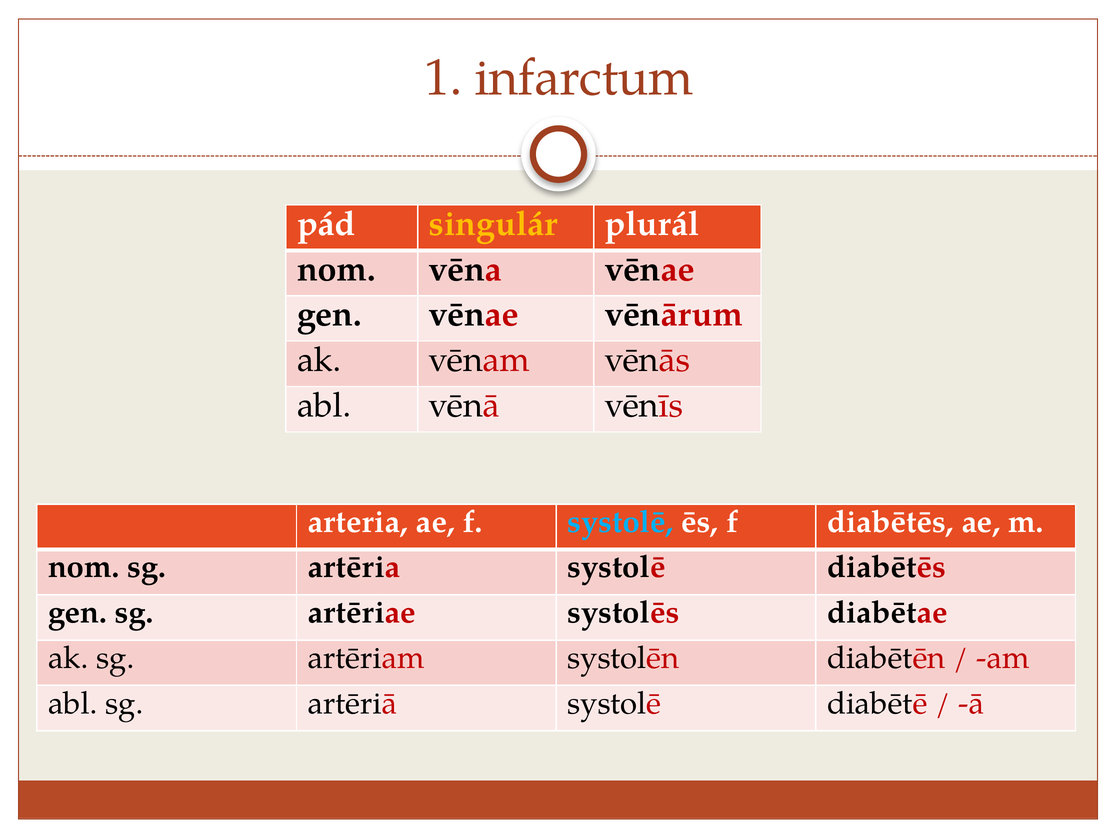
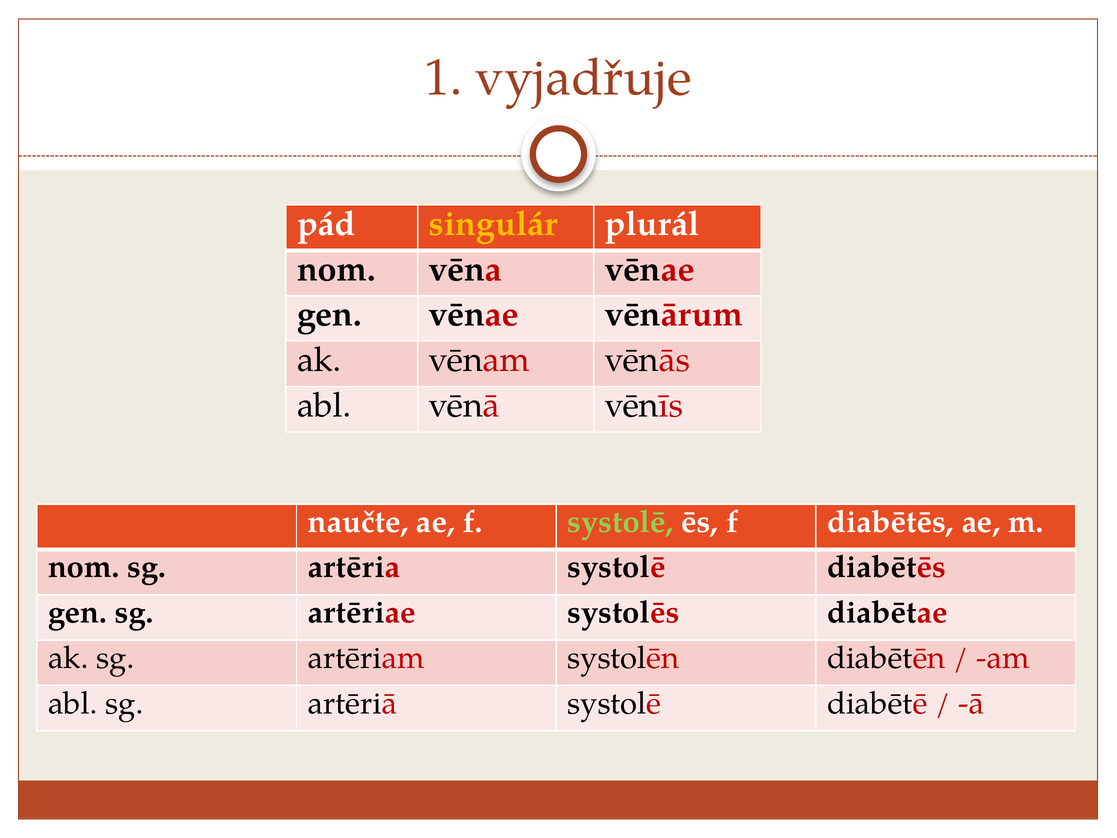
infarctum: infarctum -> vyjadřuje
arteria: arteria -> naučte
systolē at (620, 522) colour: light blue -> light green
